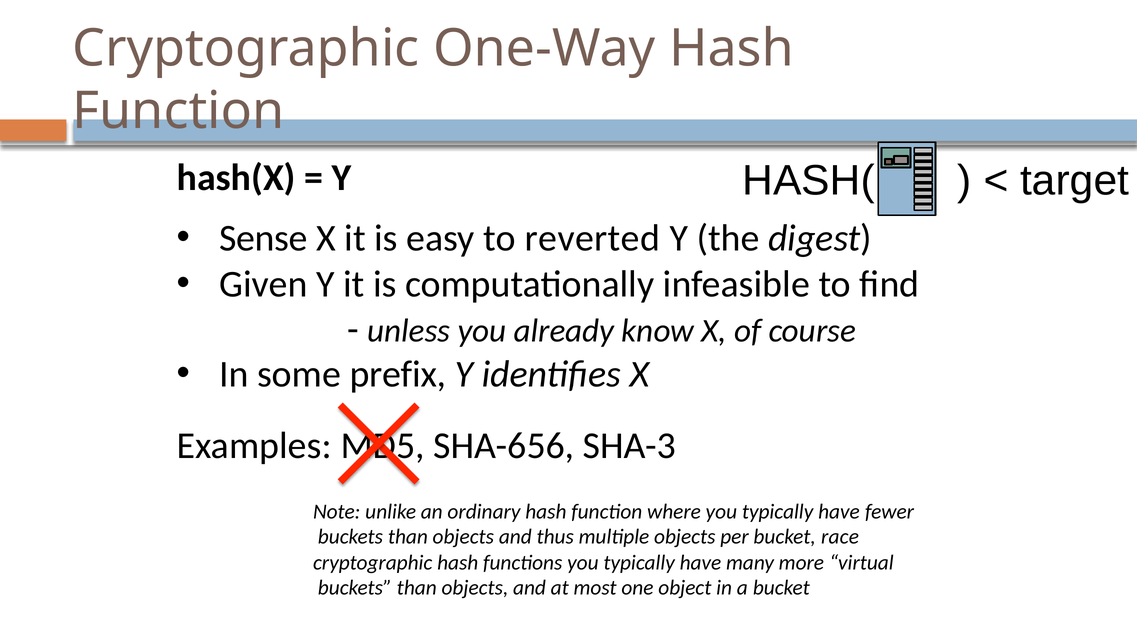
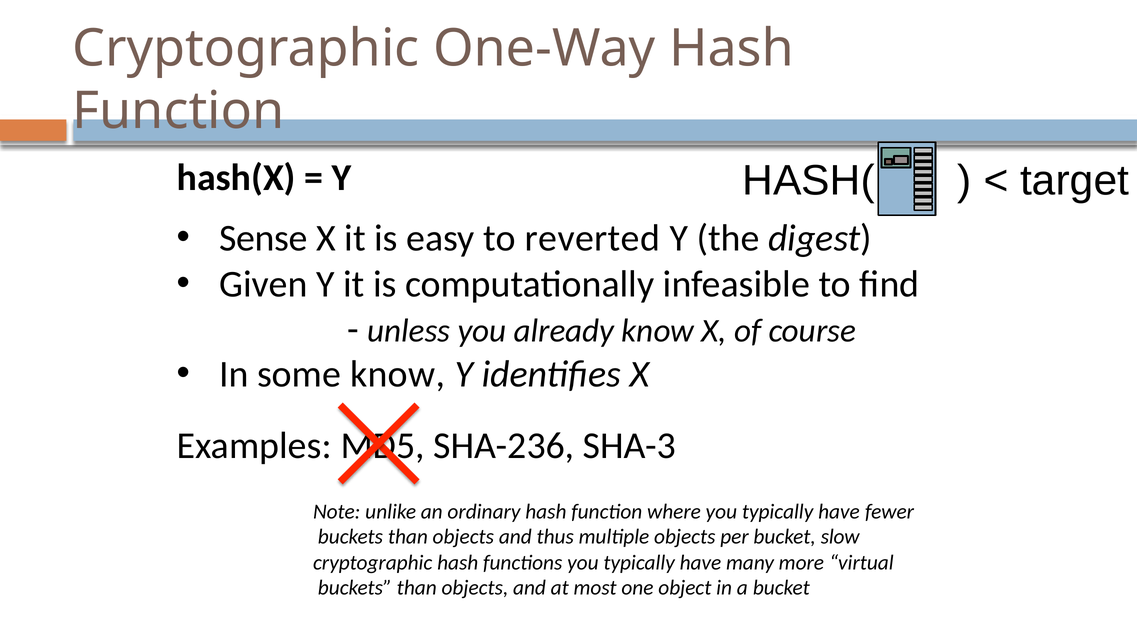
some prefix: prefix -> know
SHA-656: SHA-656 -> SHA-236
race: race -> slow
